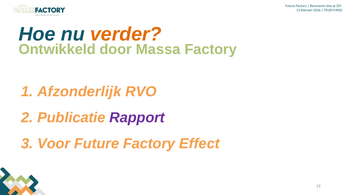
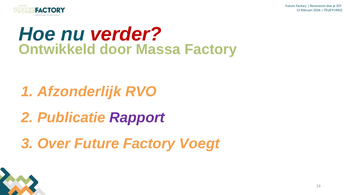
verder colour: orange -> red
Voor: Voor -> Over
Effect: Effect -> Voegt
